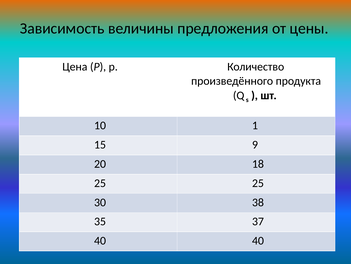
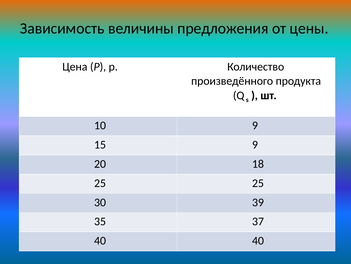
10 1: 1 -> 9
38: 38 -> 39
